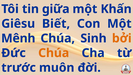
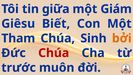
Khấn: Khấn -> Giám
Mênh: Mênh -> Tham
Chúa at (54, 53) colour: orange -> red
